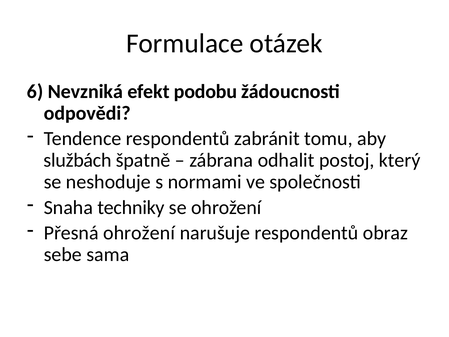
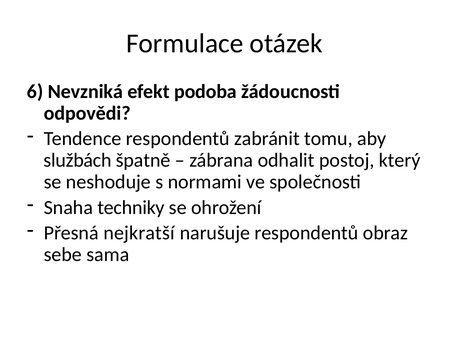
podobu: podobu -> podoba
Přesná ohrožení: ohrožení -> nejkratší
